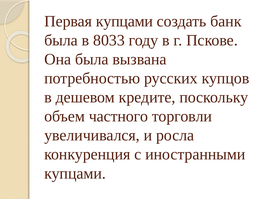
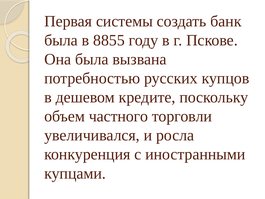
Первая купцами: купцами -> системы
8033: 8033 -> 8855
